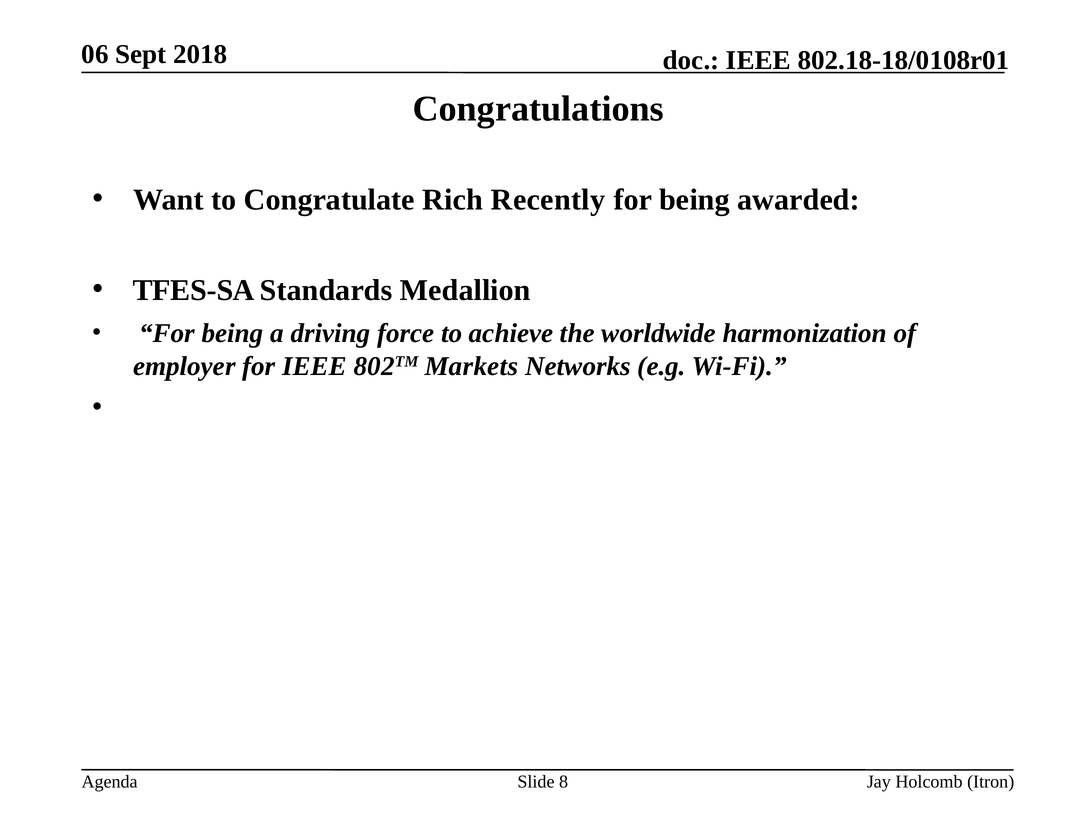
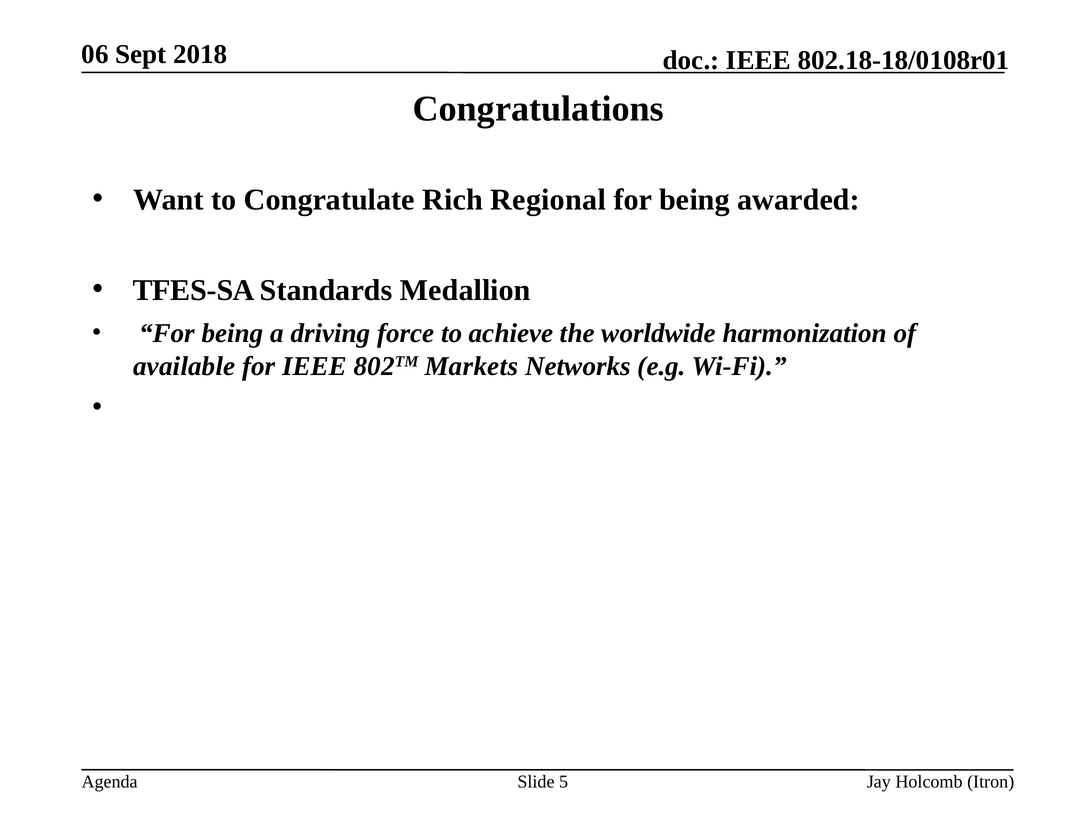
Recently: Recently -> Regional
employer: employer -> available
8: 8 -> 5
